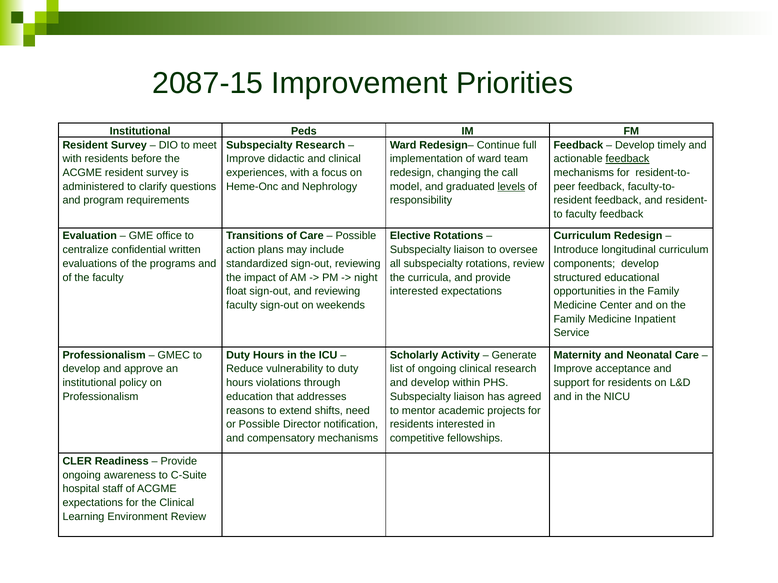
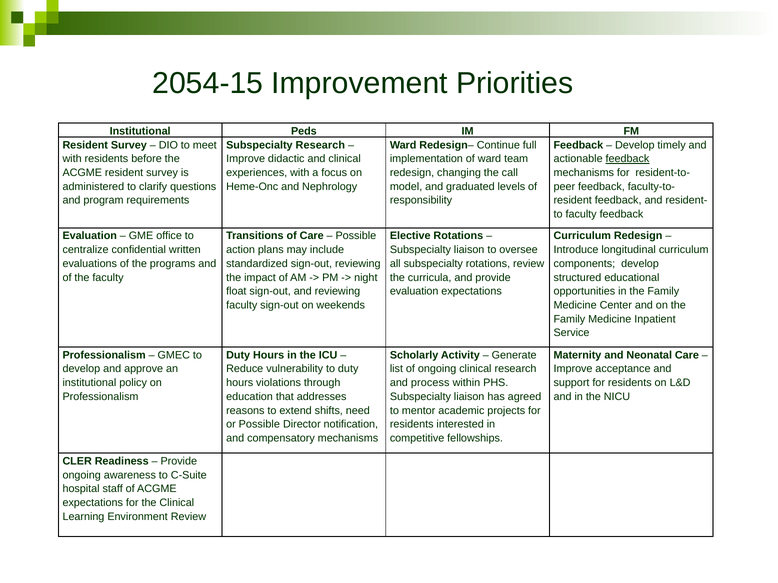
2087-15: 2087-15 -> 2054-15
levels underline: present -> none
interested at (414, 292): interested -> evaluation
and develop: develop -> process
